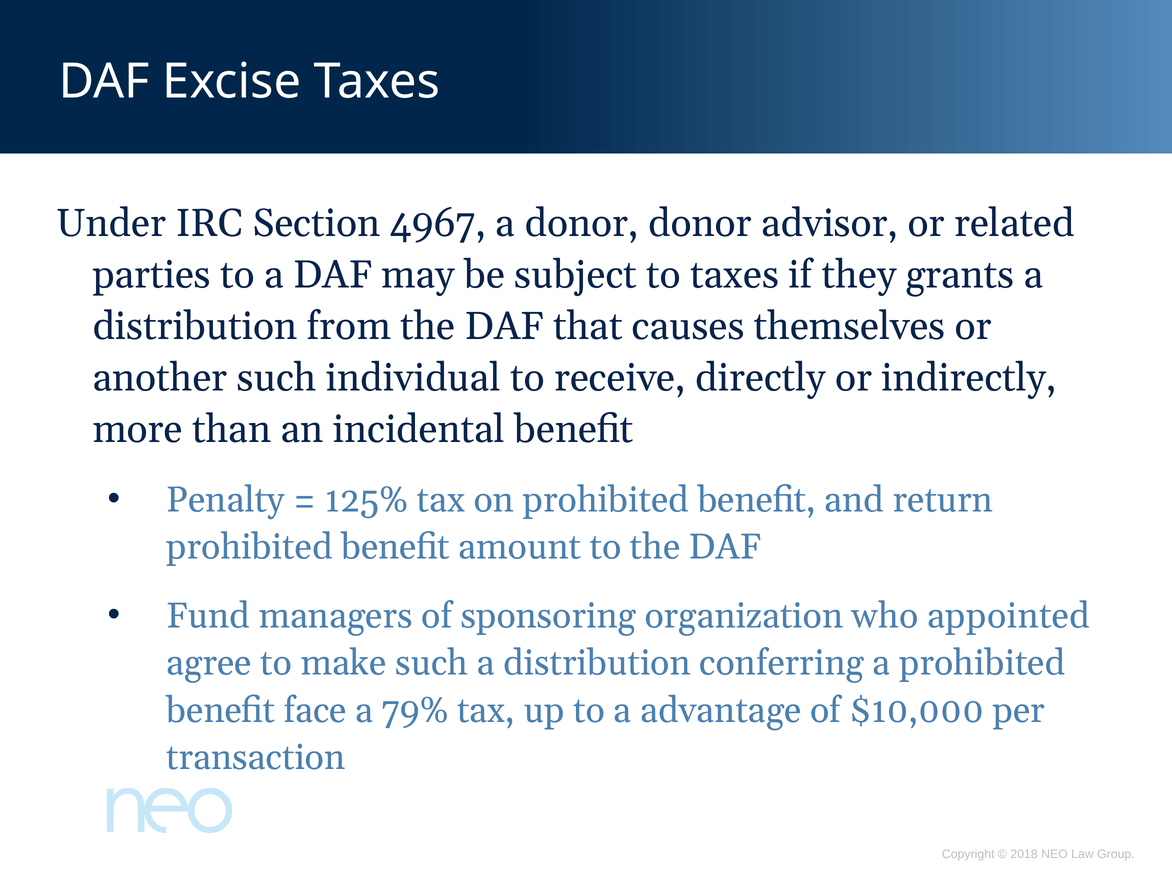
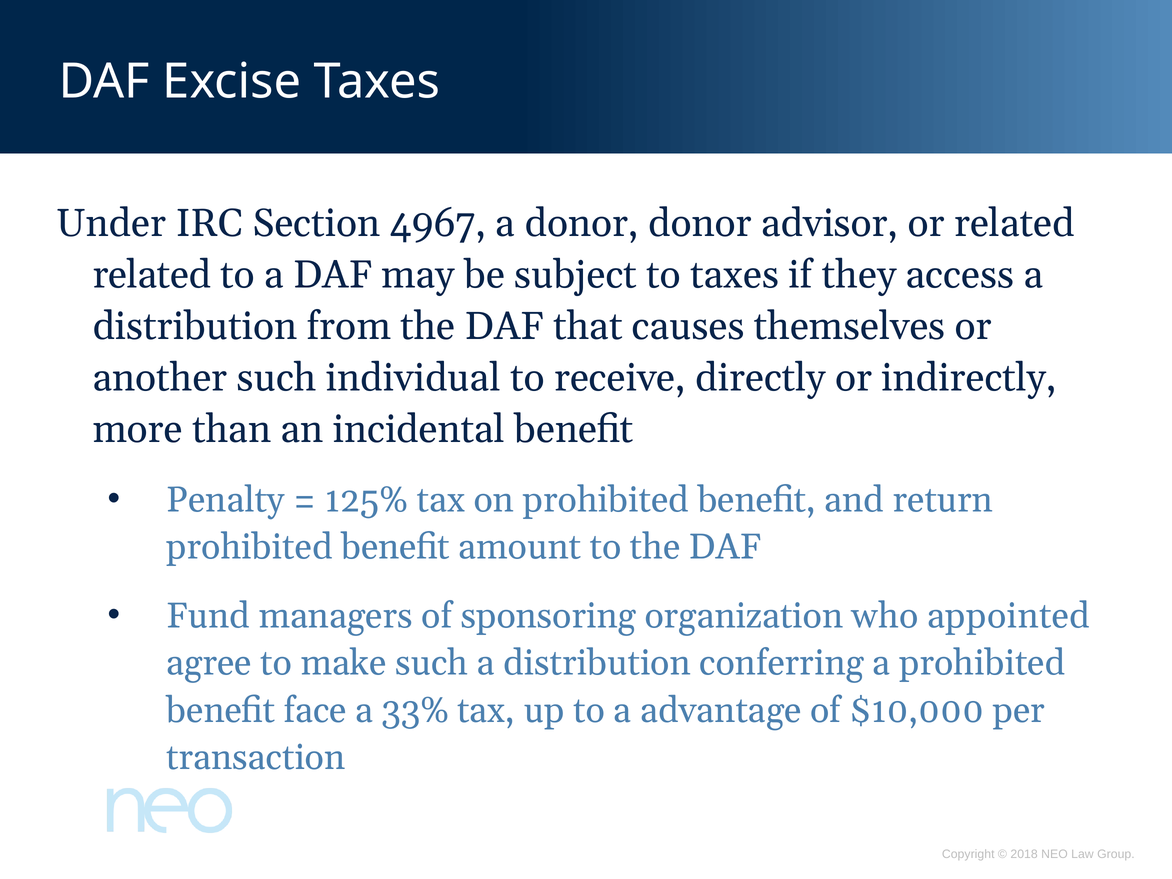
parties at (152, 275): parties -> related
grants: grants -> access
79%: 79% -> 33%
